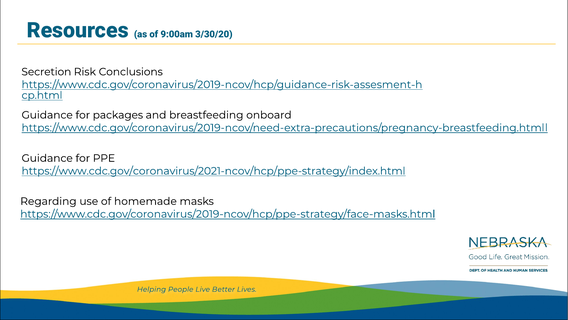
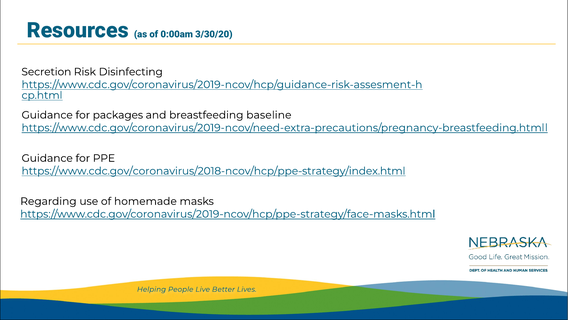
9:00am: 9:00am -> 0:00am
Conclusions: Conclusions -> Disinfecting
onboard: onboard -> baseline
https://www.cdc.gov/coronavirus/2021-ncov/hcp/ppe-strategy/index.html: https://www.cdc.gov/coronavirus/2021-ncov/hcp/ppe-strategy/index.html -> https://www.cdc.gov/coronavirus/2018-ncov/hcp/ppe-strategy/index.html
